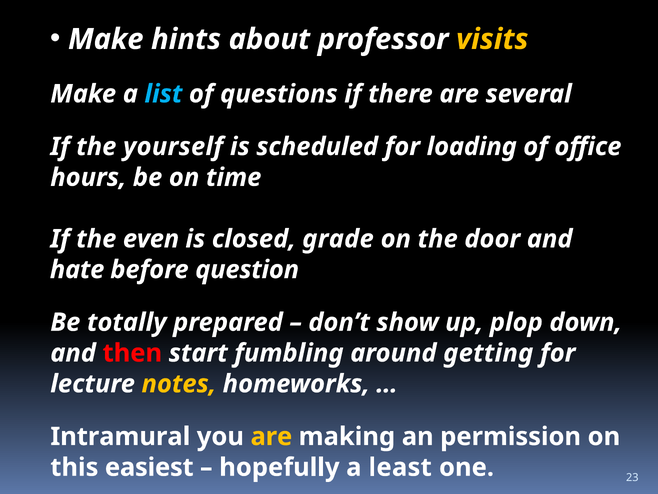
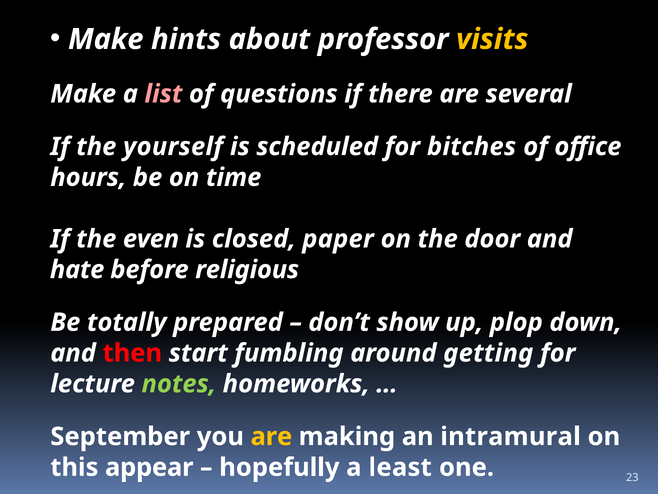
list colour: light blue -> pink
loading: loading -> bitches
grade: grade -> paper
question: question -> religious
notes colour: yellow -> light green
Intramural: Intramural -> September
permission: permission -> intramural
easiest: easiest -> appear
